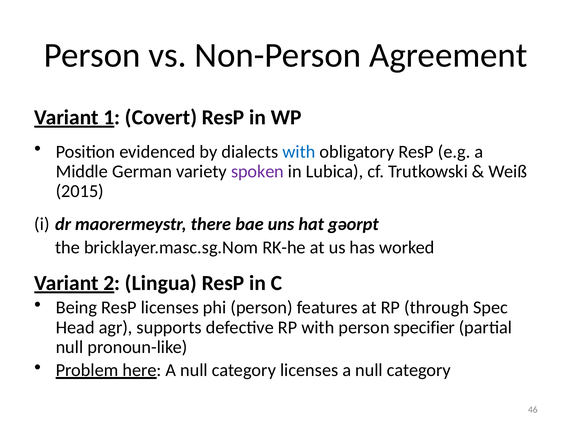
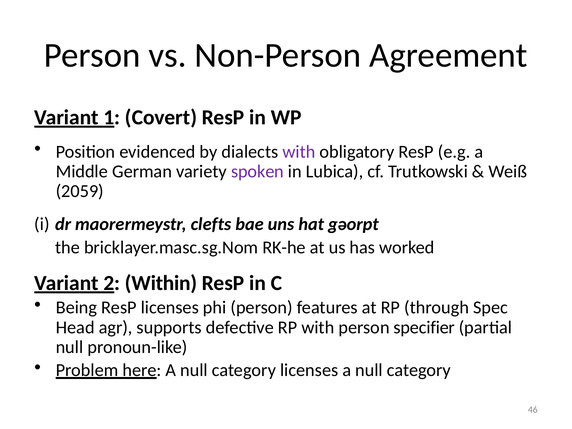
with at (299, 152) colour: blue -> purple
2015: 2015 -> 2059
there: there -> clefts
Lingua: Lingua -> Within
